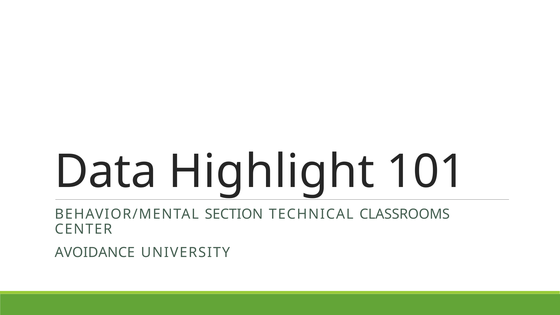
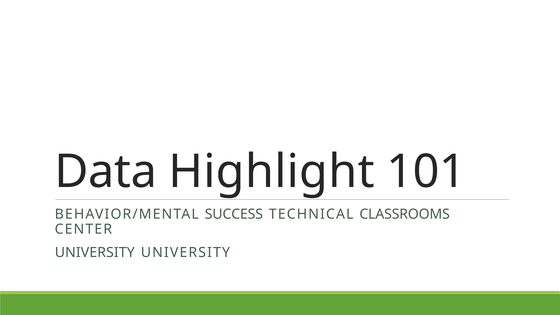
SECTION: SECTION -> SUCCESS
AVOIDANCE at (95, 253): AVOIDANCE -> UNIVERSITY
